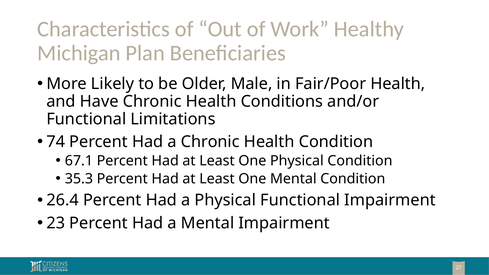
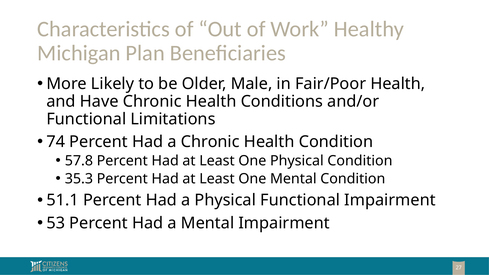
67.1: 67.1 -> 57.8
26.4: 26.4 -> 51.1
23: 23 -> 53
